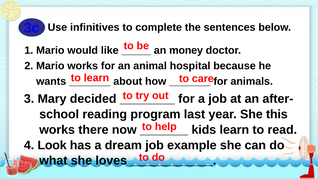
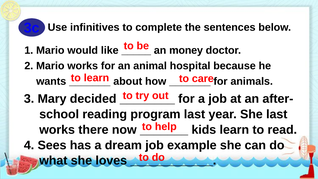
She this: this -> last
Look: Look -> Sees
